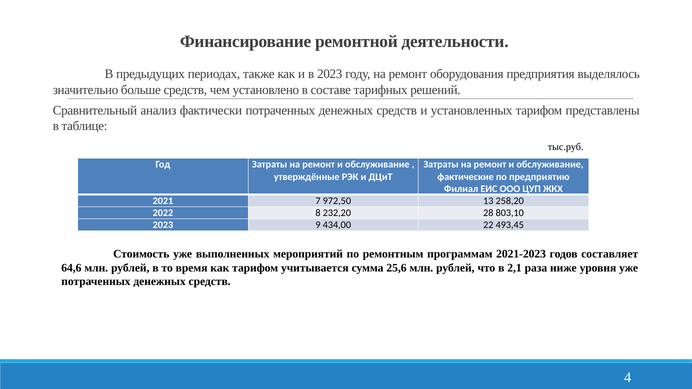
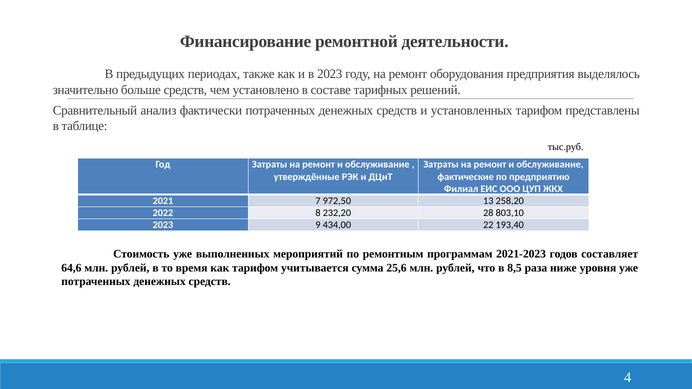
493,45: 493,45 -> 193,40
2,1: 2,1 -> 8,5
